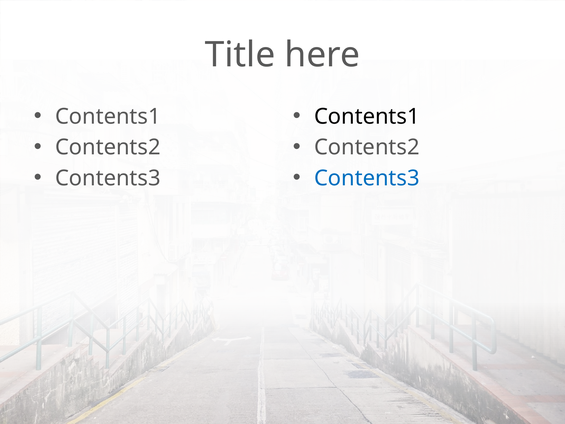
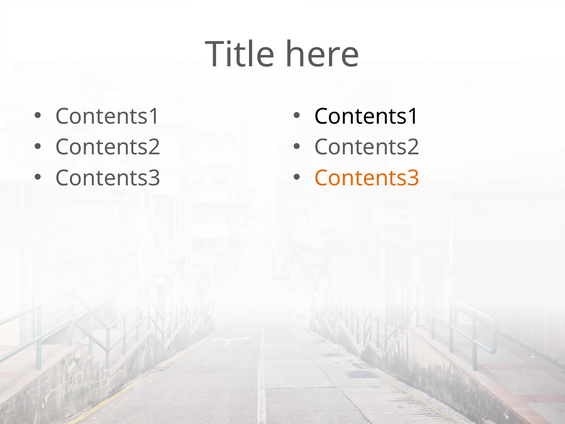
Contents3 at (367, 178) colour: blue -> orange
